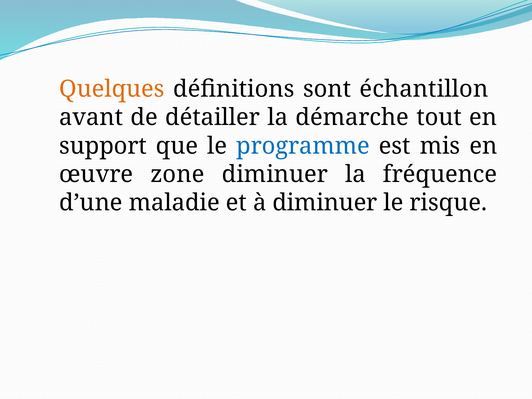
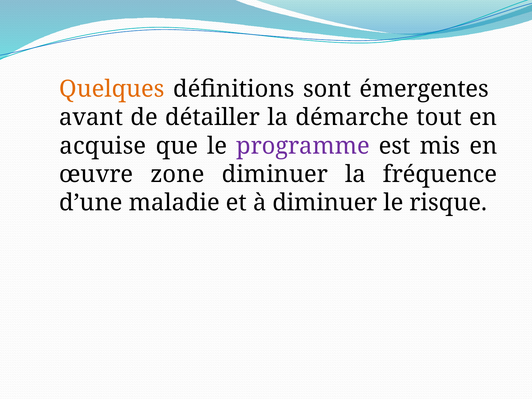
échantillon: échantillon -> émergentes
support: support -> acquise
programme colour: blue -> purple
